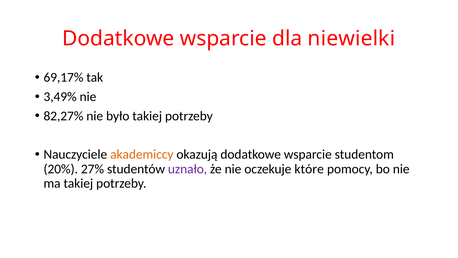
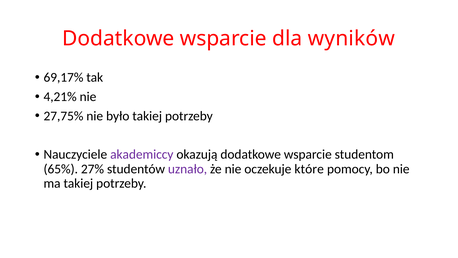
niewielki: niewielki -> wyników
3,49%: 3,49% -> 4,21%
82,27%: 82,27% -> 27,75%
akademiccy colour: orange -> purple
20%: 20% -> 65%
